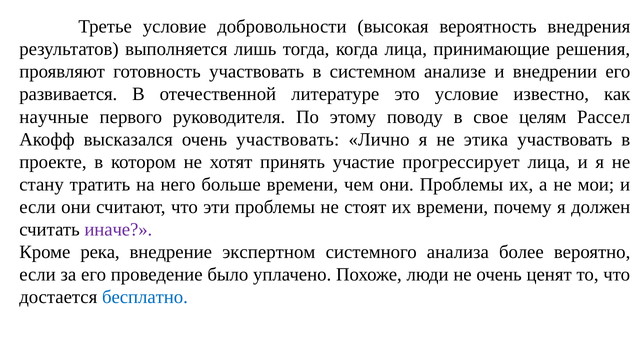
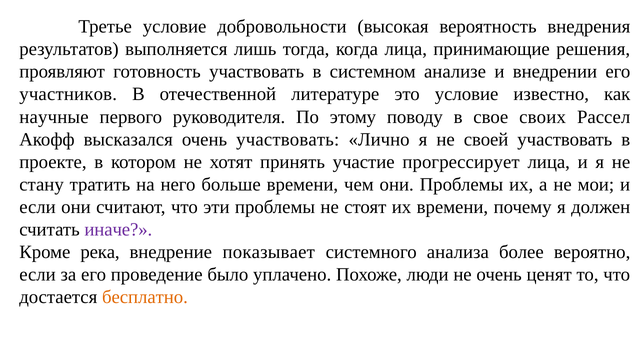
развивается: развивается -> участников
целям: целям -> своих
этика: этика -> своей
экспертном: экспертном -> показывает
бесплатно colour: blue -> orange
